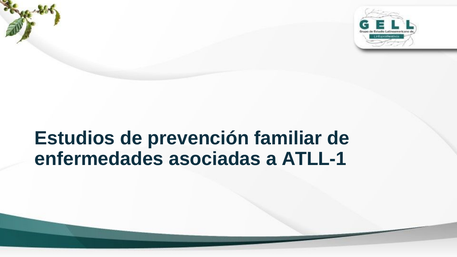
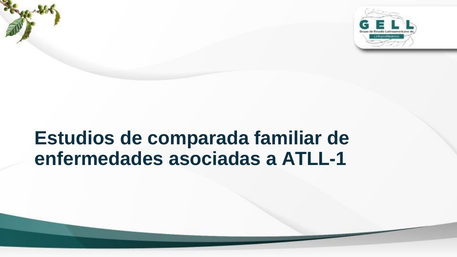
prevención: prevención -> comparada
